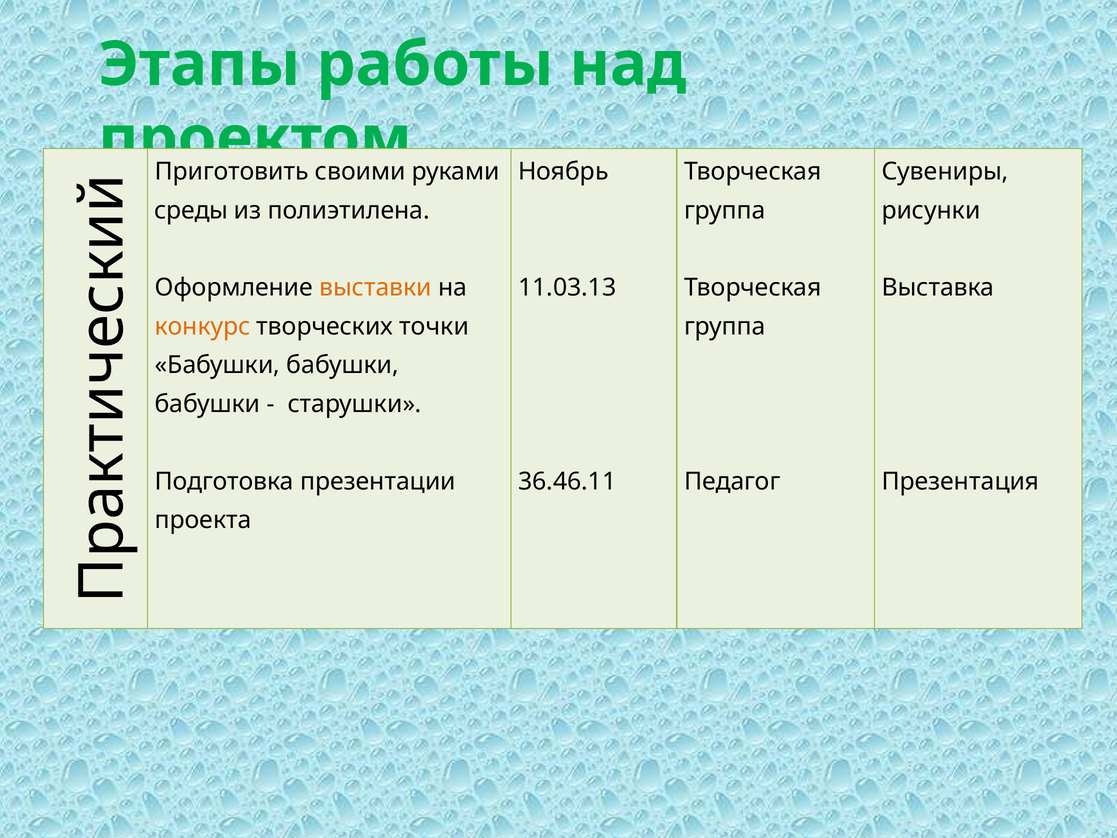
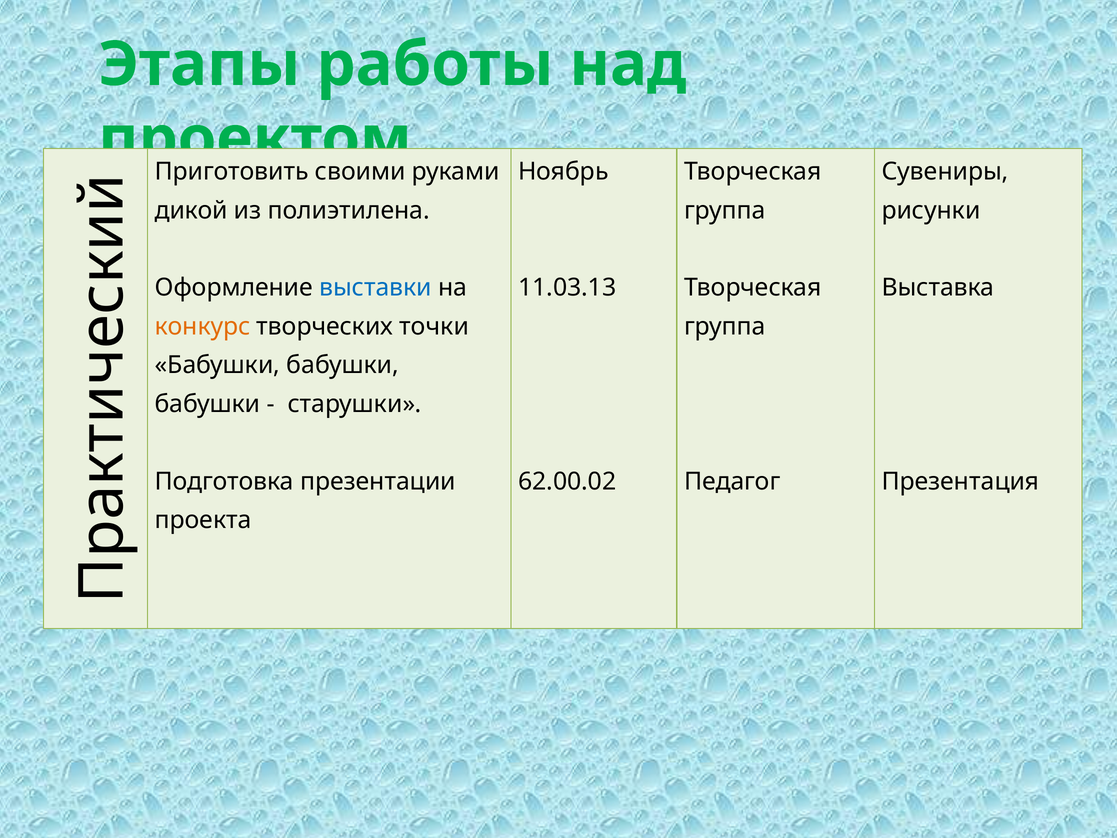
среды: среды -> дикой
выставки colour: orange -> blue
36.46.11: 36.46.11 -> 62.00.02
